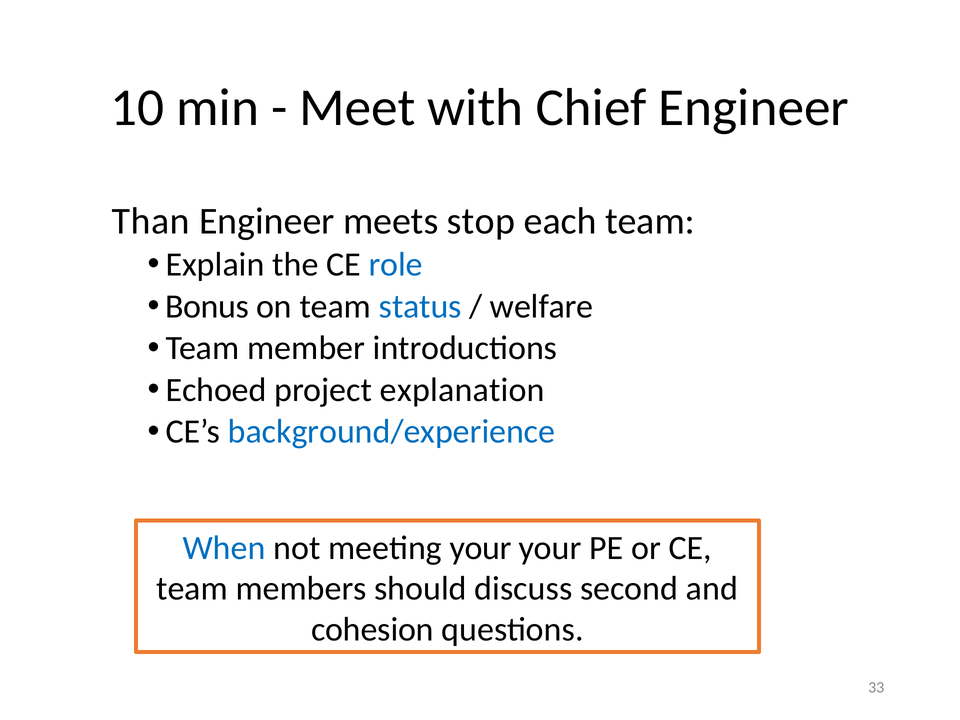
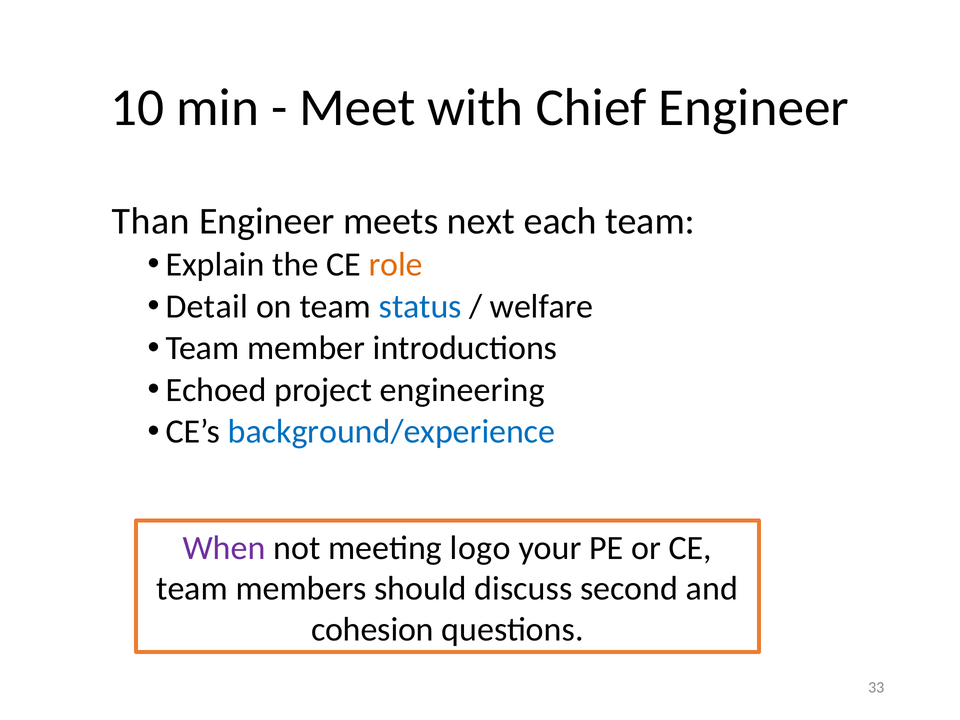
stop: stop -> next
role colour: blue -> orange
Bonus: Bonus -> Detail
explanation: explanation -> engineering
When colour: blue -> purple
meeting your: your -> logo
